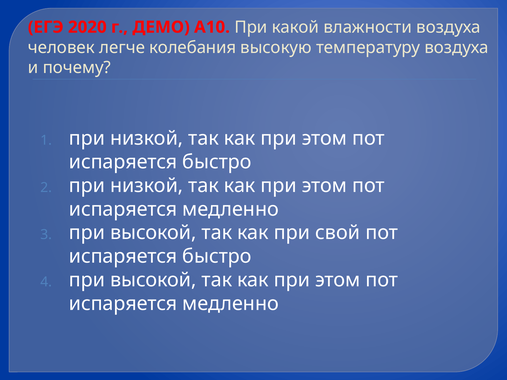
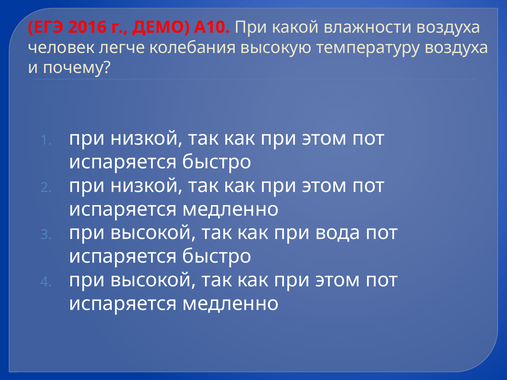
2020: 2020 -> 2016
свой: свой -> вода
